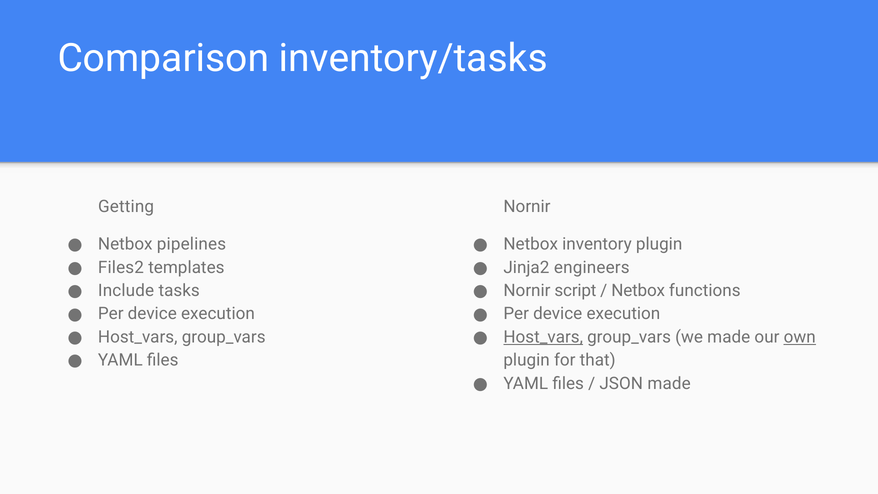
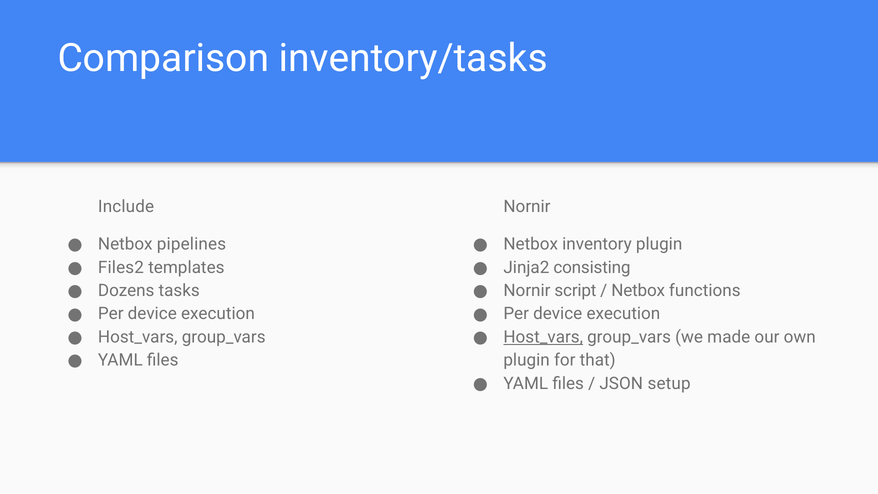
Getting: Getting -> Include
engineers: engineers -> consisting
Include: Include -> Dozens
own underline: present -> none
JSON made: made -> setup
